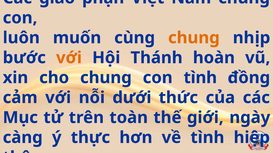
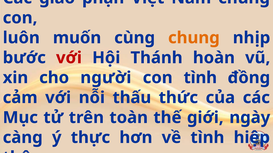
với at (69, 58) colour: orange -> red
cho chung: chung -> người
dưới: dưới -> thấu
